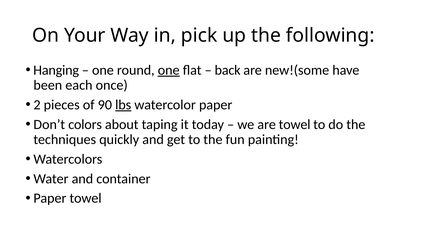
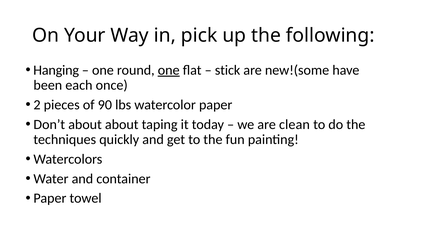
back: back -> stick
lbs underline: present -> none
Don’t colors: colors -> about
are towel: towel -> clean
